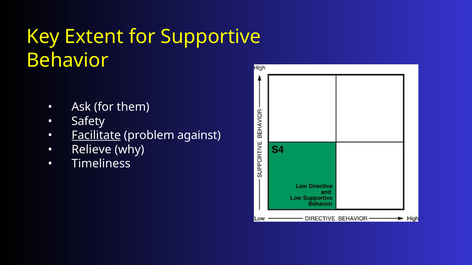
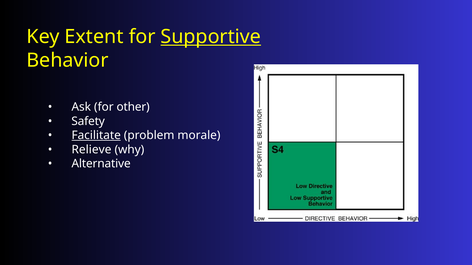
Supportive underline: none -> present
them: them -> other
against: against -> morale
Timeliness: Timeliness -> Alternative
